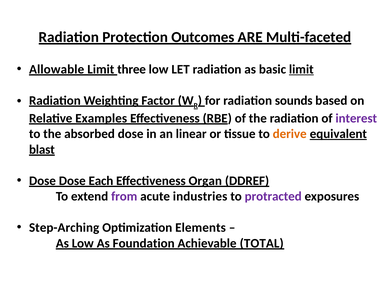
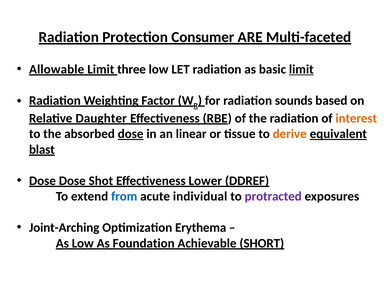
Outcomes: Outcomes -> Consumer
Examples: Examples -> Daughter
interest colour: purple -> orange
dose at (131, 134) underline: none -> present
Each: Each -> Shot
Organ: Organ -> Lower
from colour: purple -> blue
industries: industries -> individual
Step-Arching: Step-Arching -> Joint-Arching
Elements: Elements -> Erythema
TOTAL: TOTAL -> SHORT
